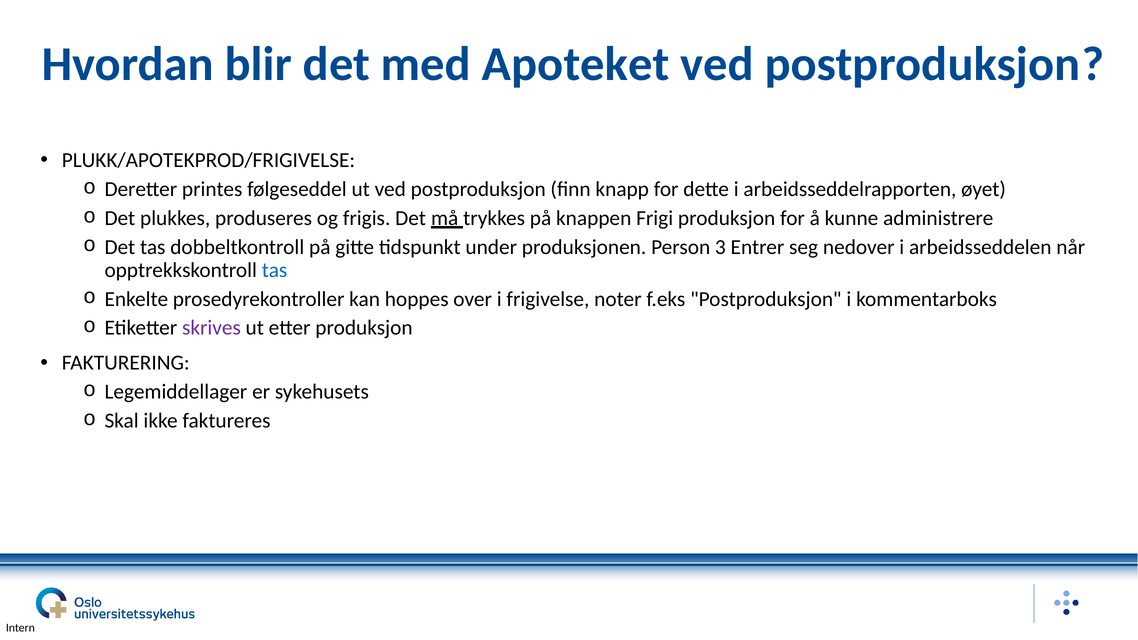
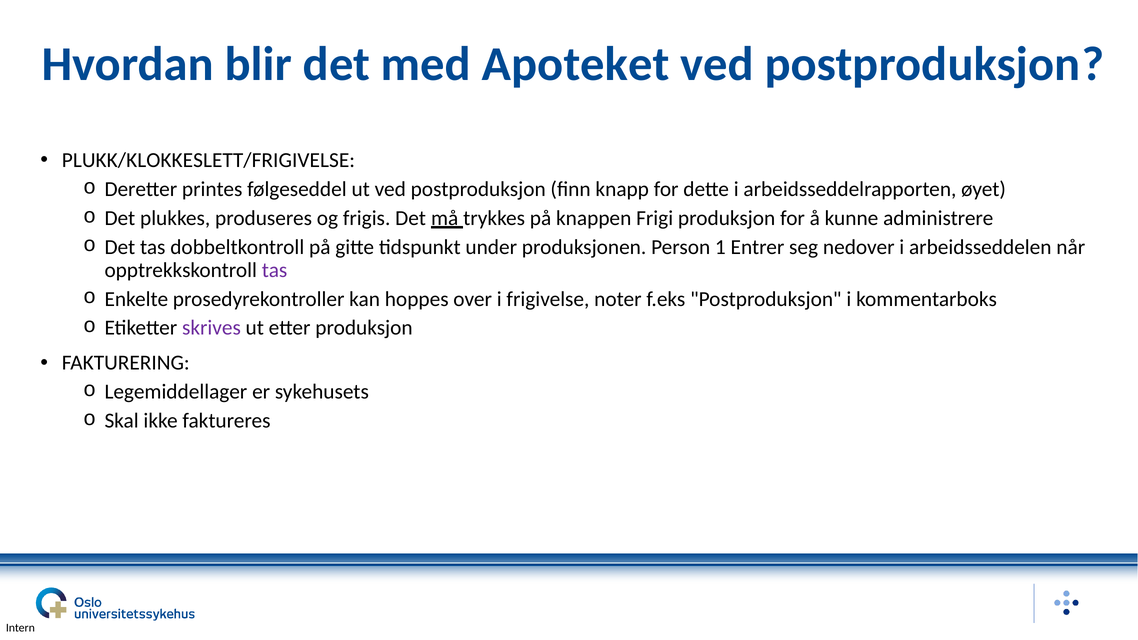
PLUKK/APOTEKPROD/FRIGIVELSE: PLUKK/APOTEKPROD/FRIGIVELSE -> PLUKK/KLOKKESLETT/FRIGIVELSE
3: 3 -> 1
tas at (275, 270) colour: blue -> purple
